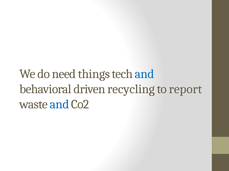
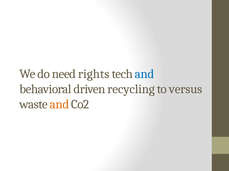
things: things -> rights
report: report -> versus
and at (59, 105) colour: blue -> orange
